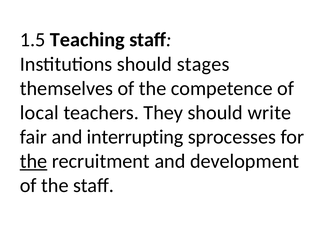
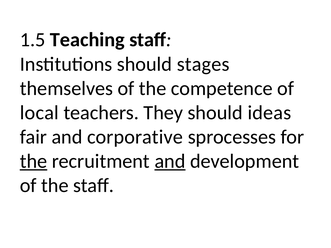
write: write -> ideas
interrupting: interrupting -> corporative
and at (170, 161) underline: none -> present
